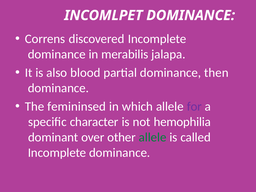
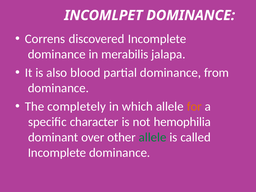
then: then -> from
femininsed: femininsed -> completely
for colour: purple -> orange
